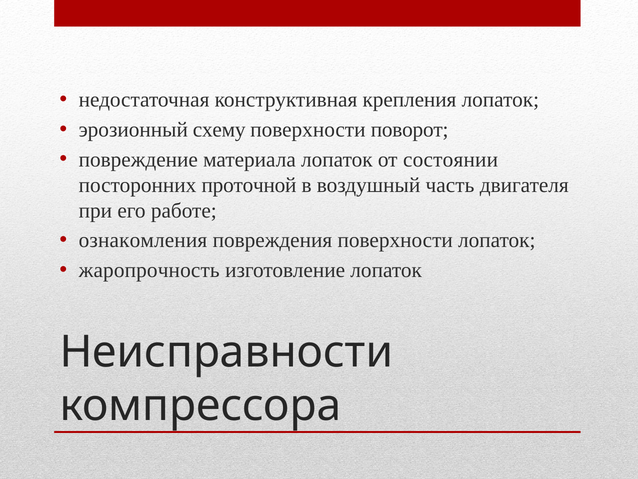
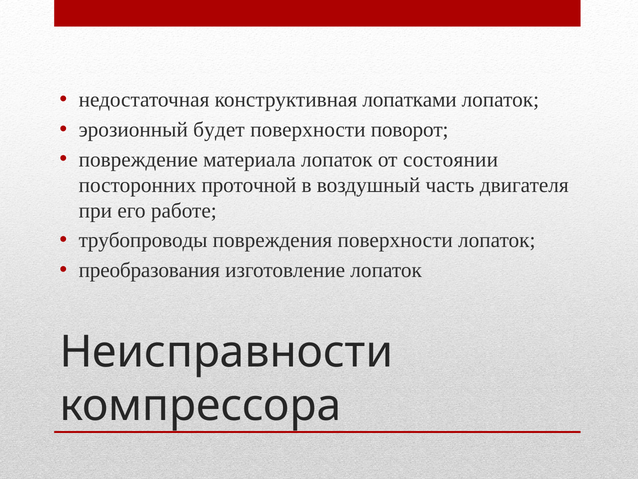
крепления: крепления -> лопатками
схему: схему -> будет
ознакомления: ознакомления -> трубопроводы
жаропрочность: жаропрочность -> преобразования
